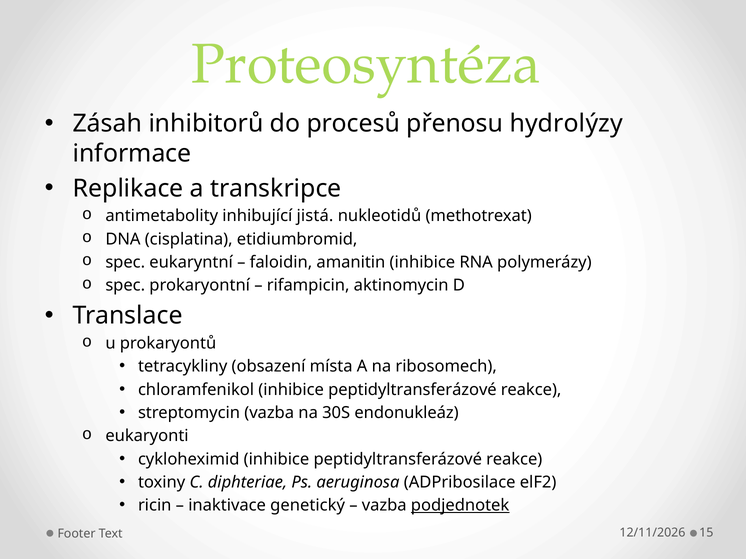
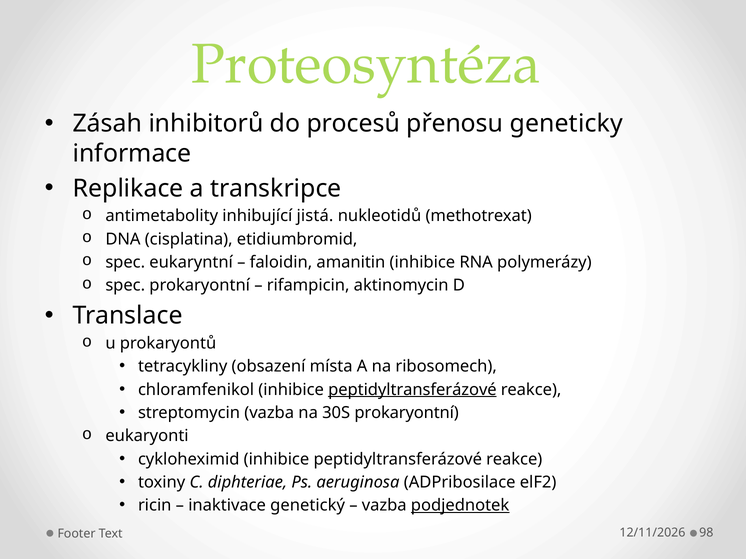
hydrolýzy: hydrolýzy -> geneticky
peptidyltransferázové at (412, 390) underline: none -> present
30S endonukleáz: endonukleáz -> prokaryontní
15: 15 -> 98
